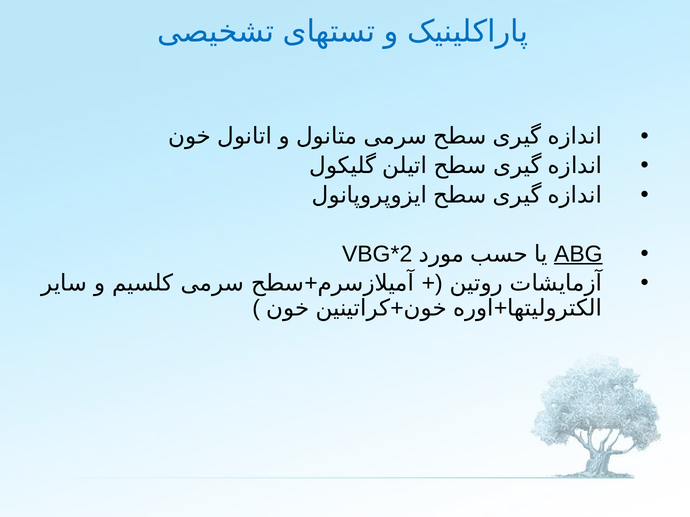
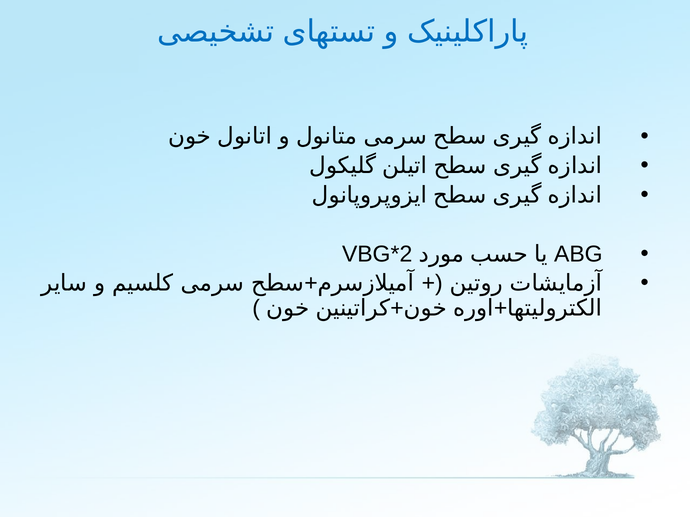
ABG underline: present -> none
